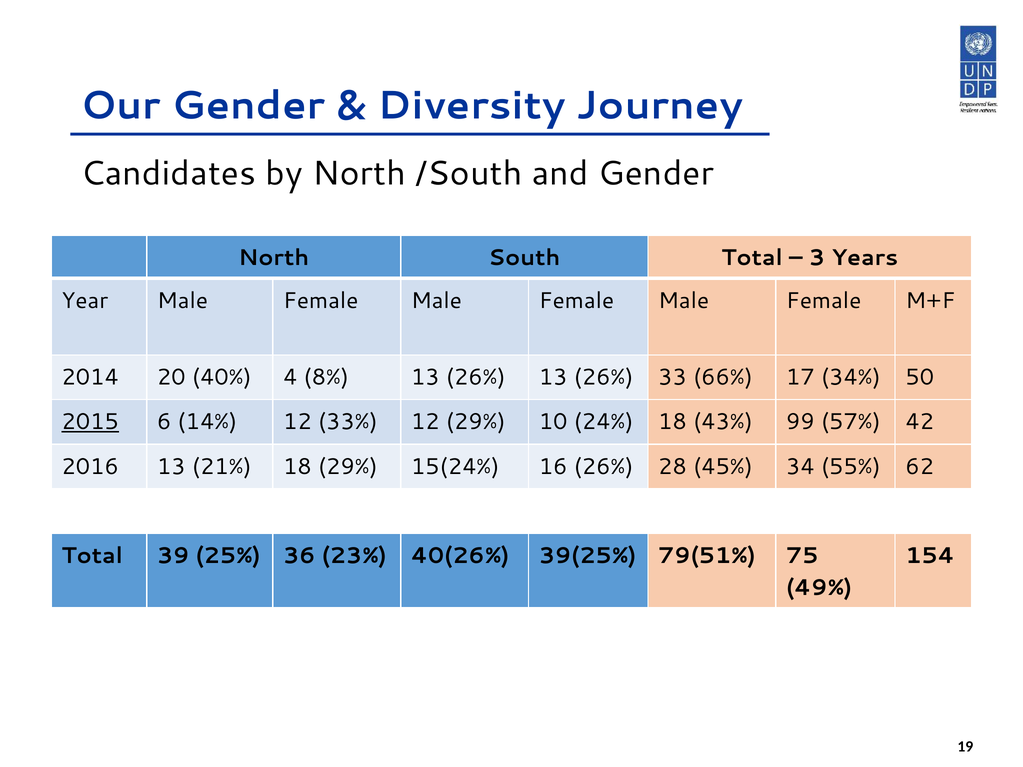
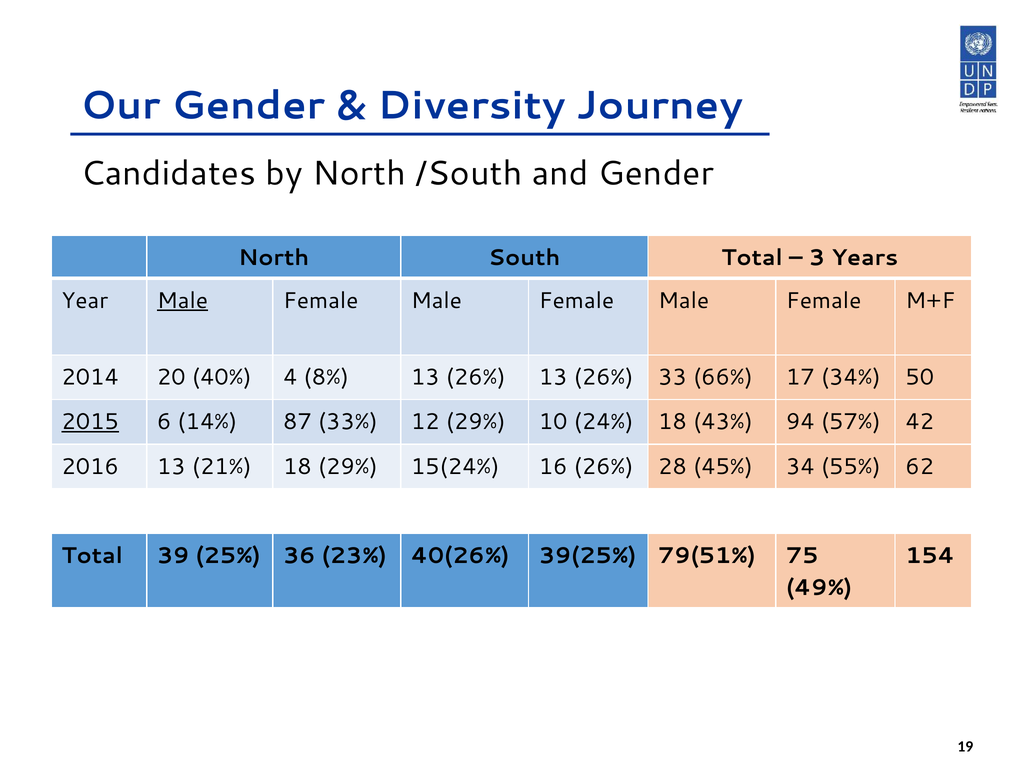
Male at (182, 301) underline: none -> present
14% 12: 12 -> 87
99: 99 -> 94
